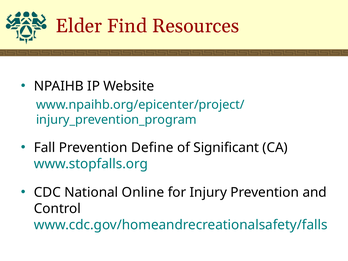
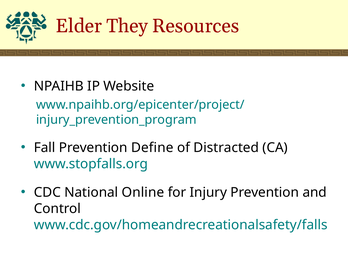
Find: Find -> They
Significant: Significant -> Distracted
